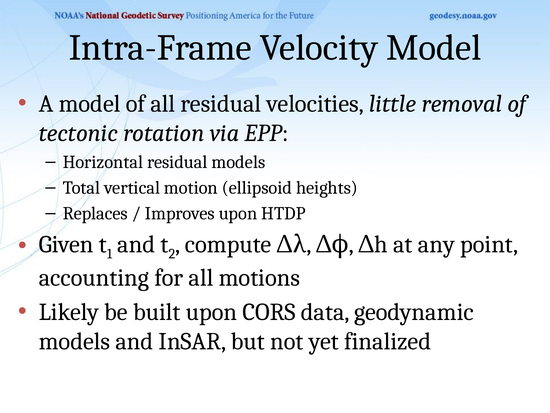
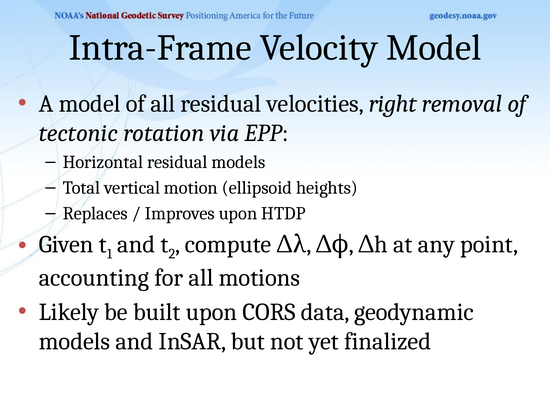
little: little -> right
